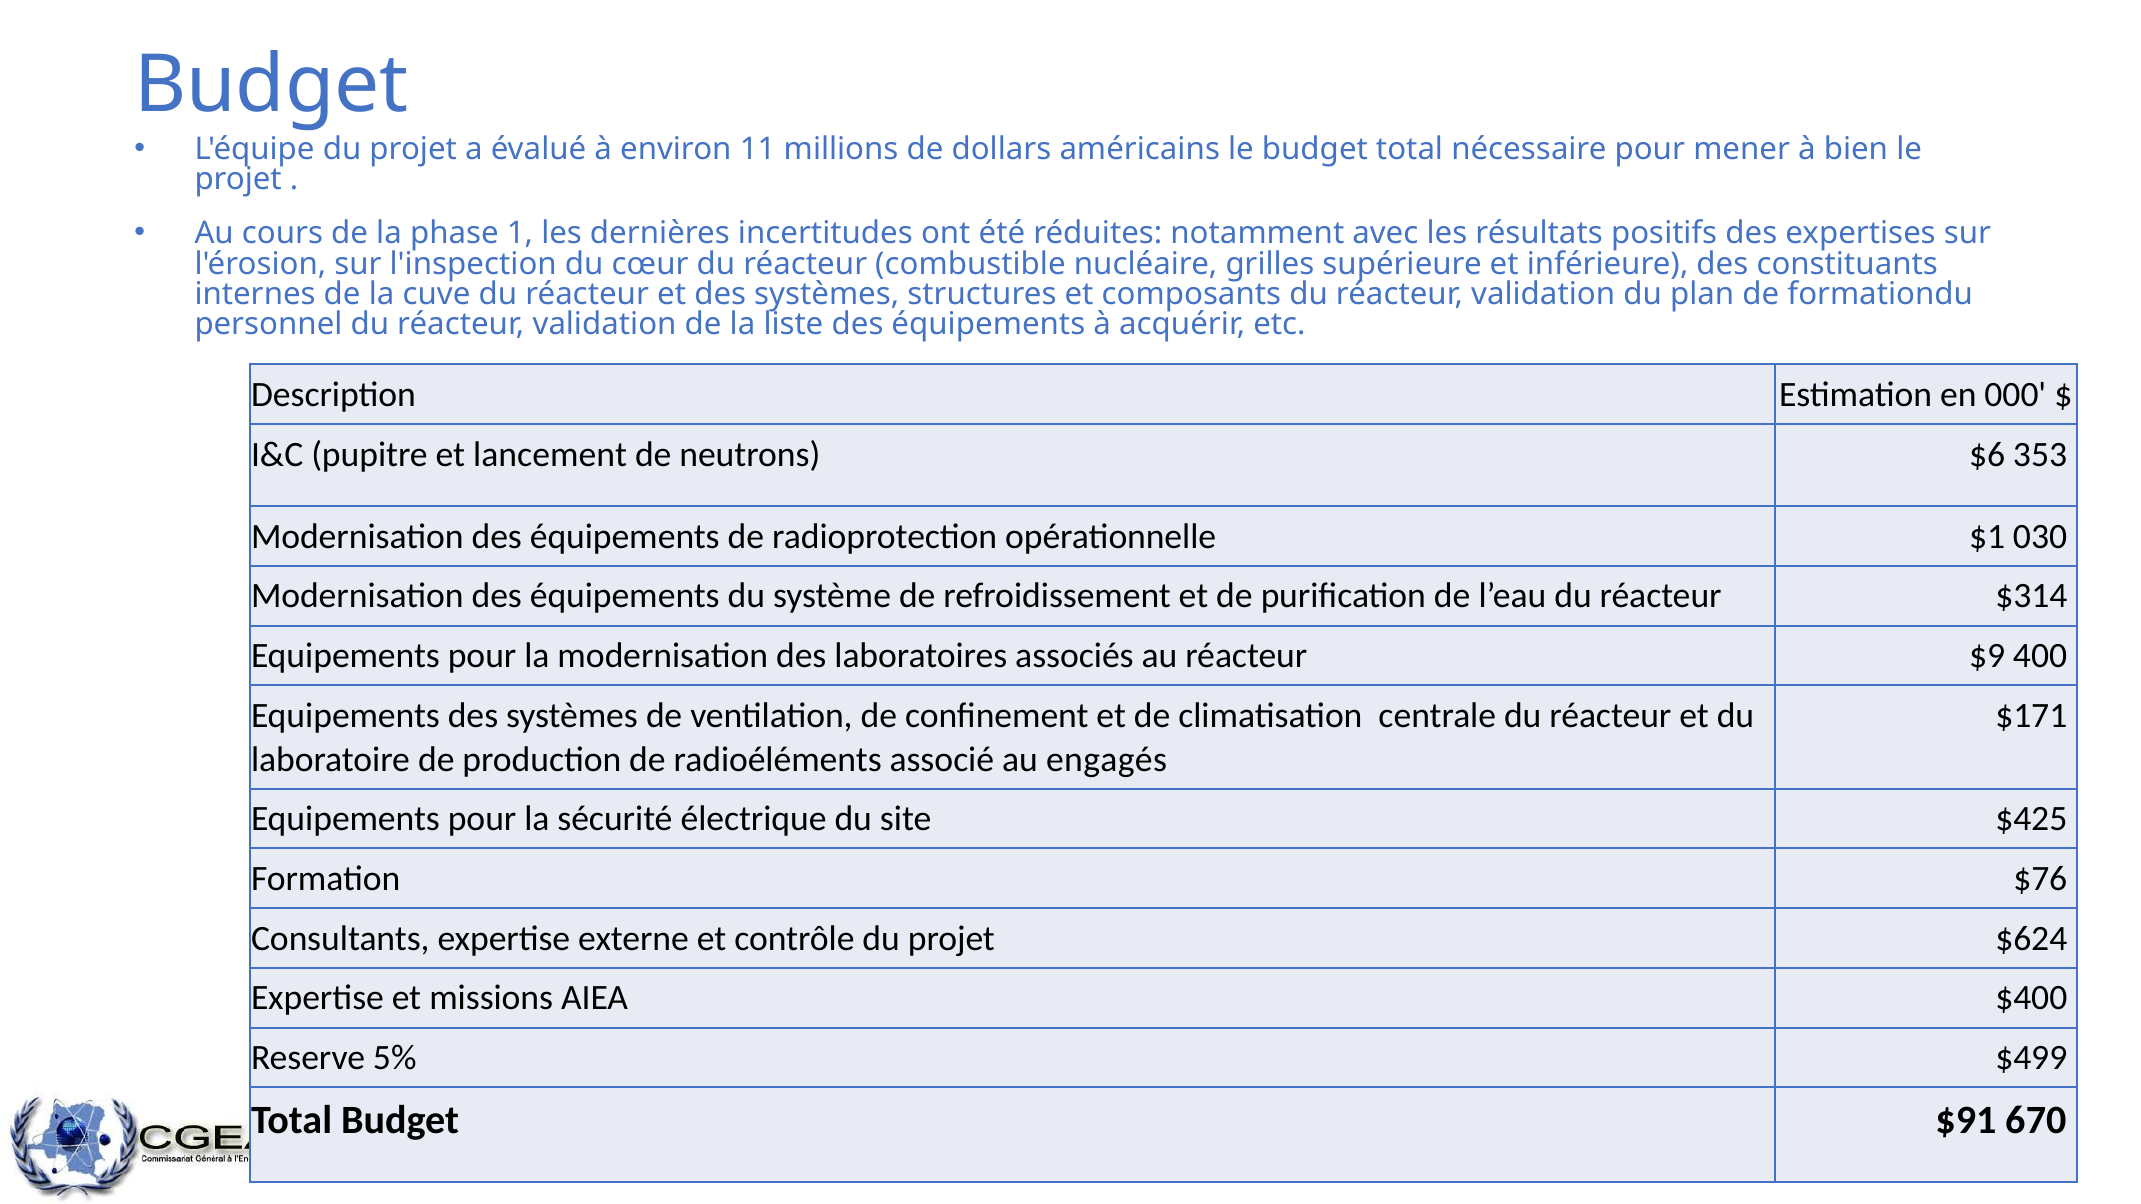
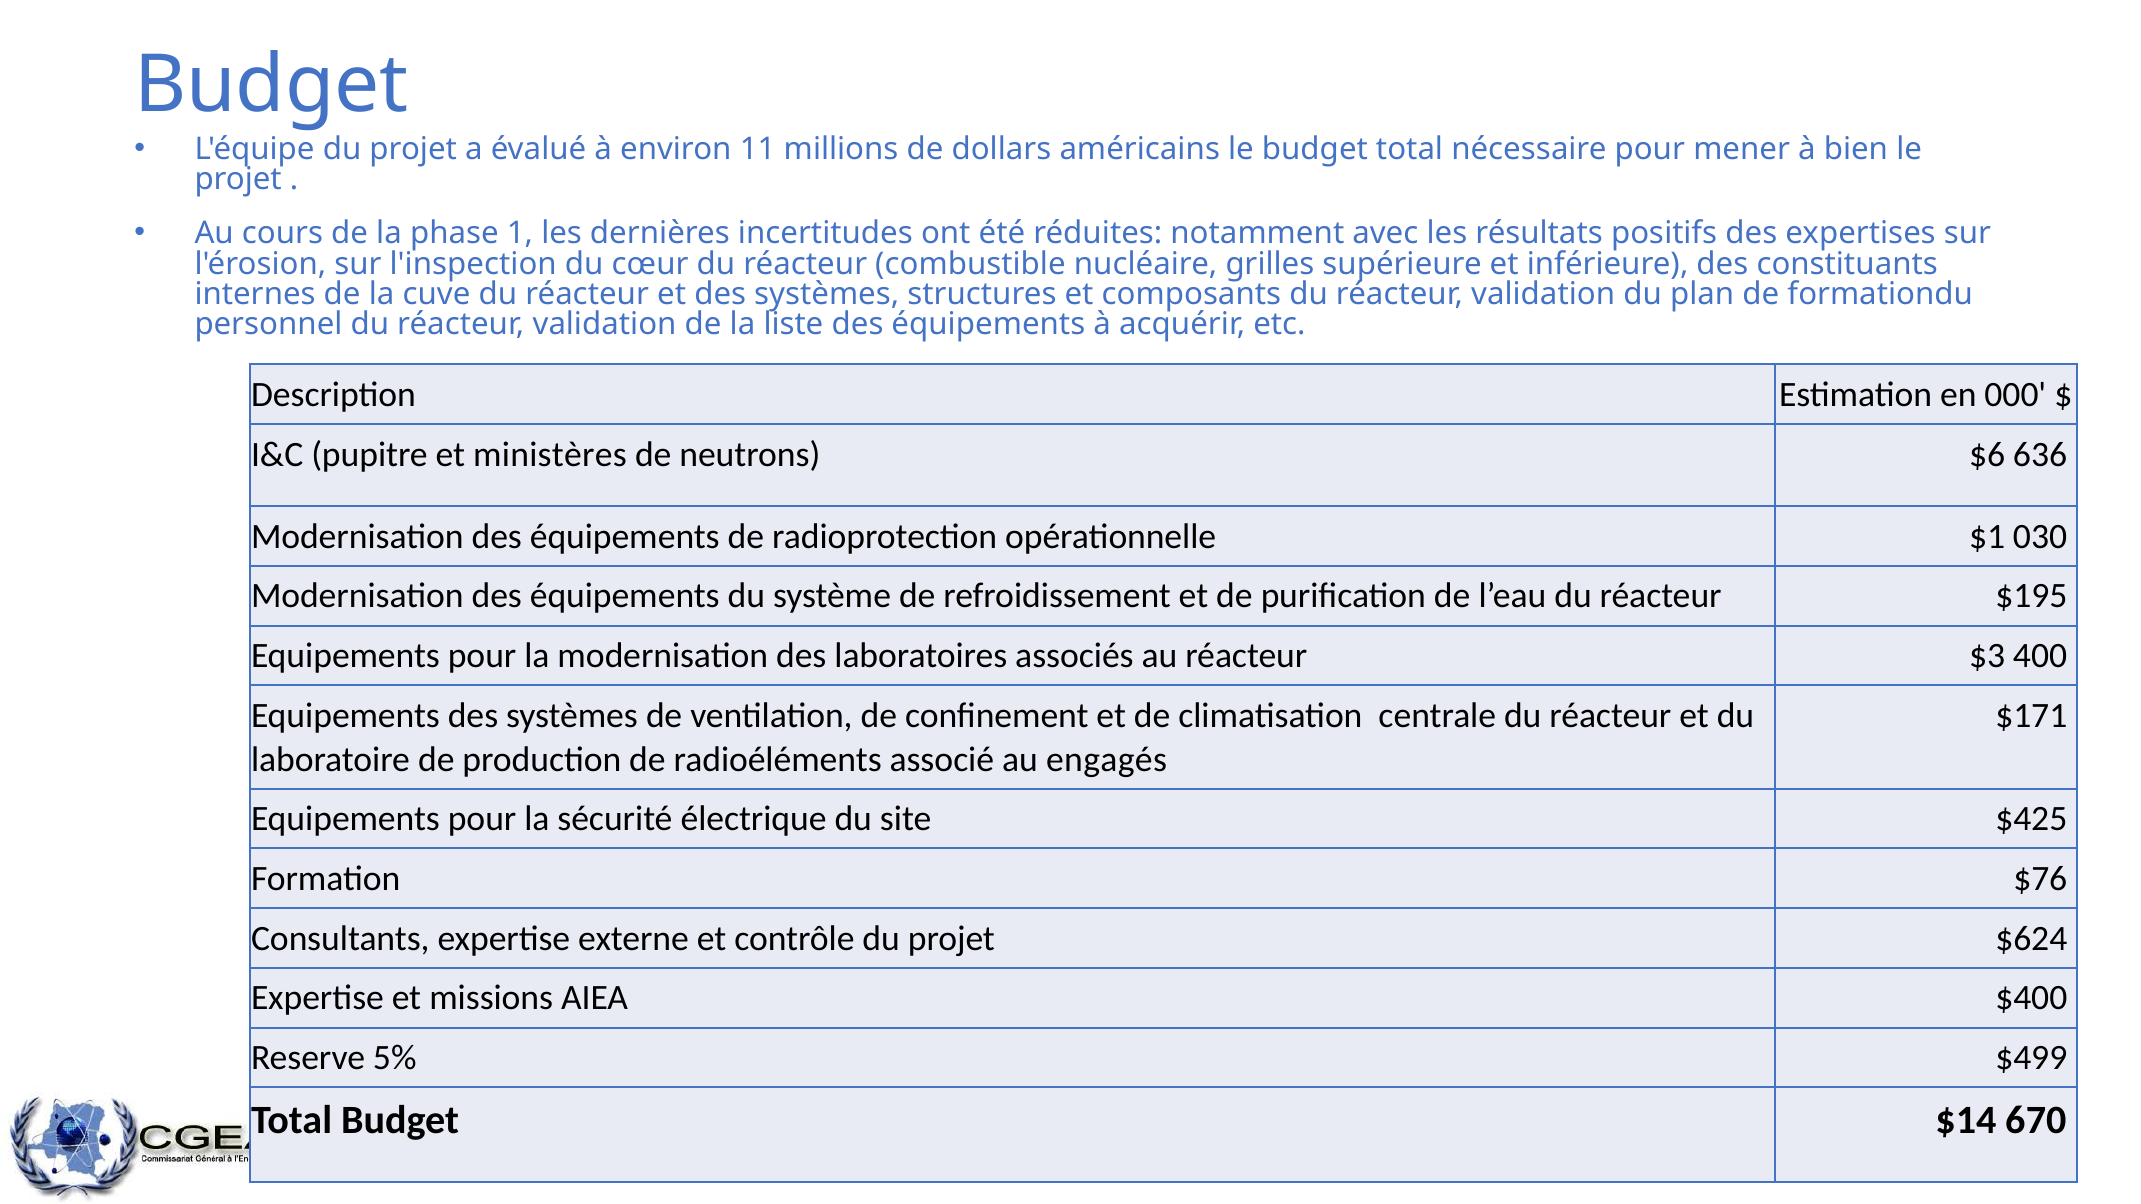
lancement: lancement -> ministères
353: 353 -> 636
$314: $314 -> $195
$9: $9 -> $3
$91: $91 -> $14
